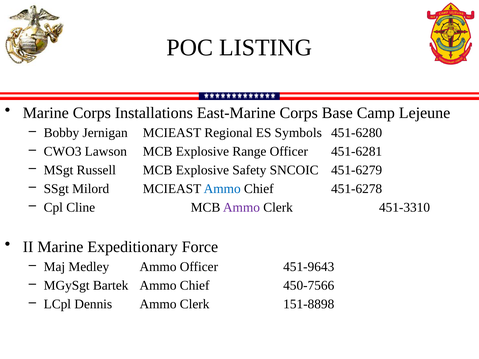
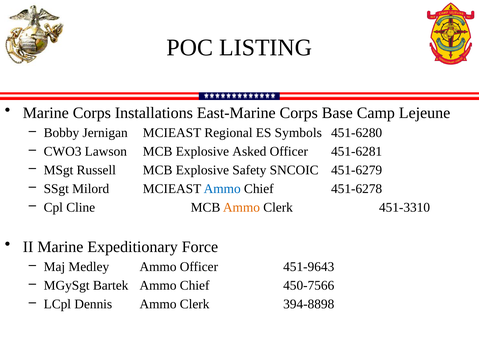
Range: Range -> Asked
Ammo at (241, 207) colour: purple -> orange
151-8898: 151-8898 -> 394-8898
